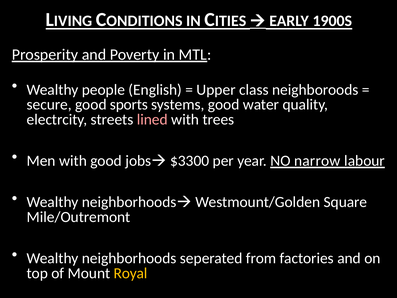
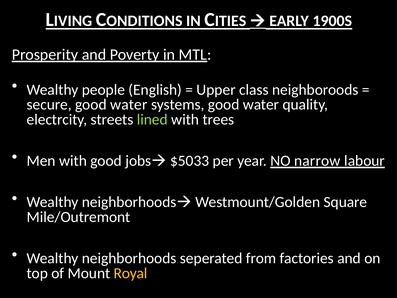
secure good sports: sports -> water
lined colour: pink -> light green
$3300: $3300 -> $5033
